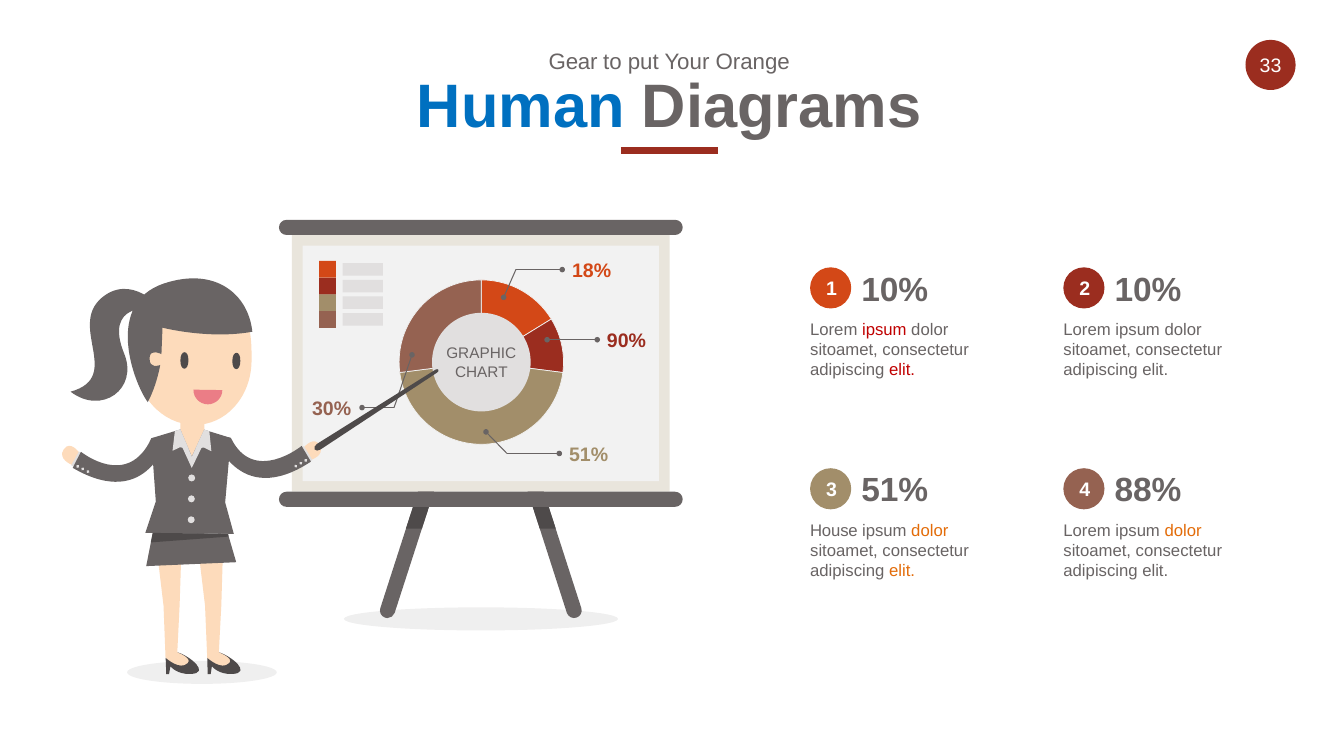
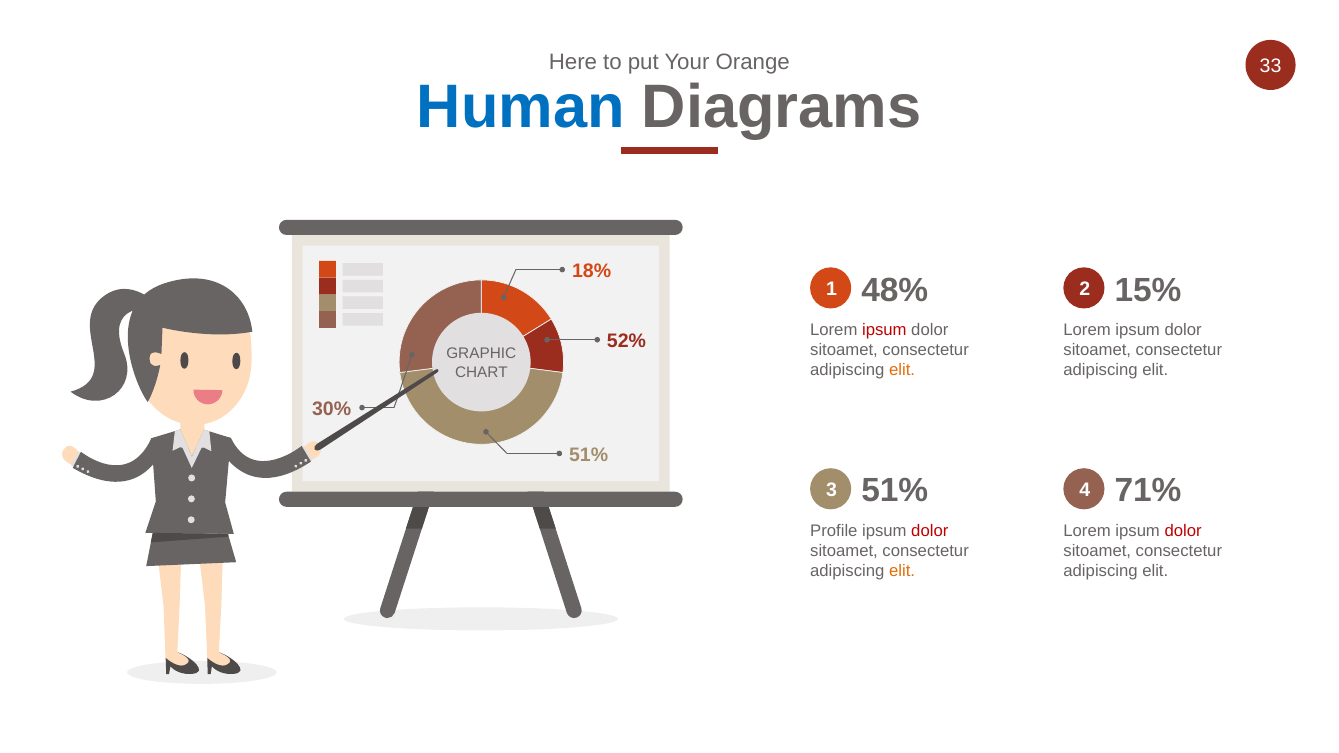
Gear: Gear -> Here
1 10%: 10% -> 48%
2 10%: 10% -> 15%
90%: 90% -> 52%
elit at (902, 370) colour: red -> orange
88%: 88% -> 71%
House: House -> Profile
dolor at (930, 531) colour: orange -> red
dolor at (1183, 531) colour: orange -> red
